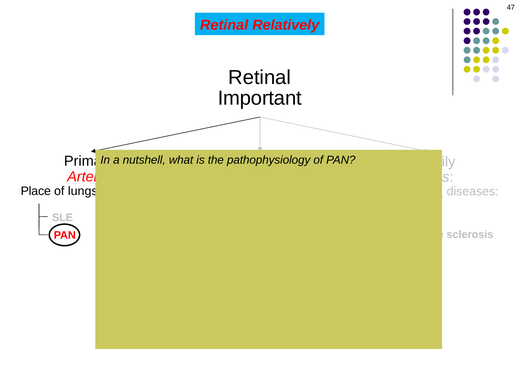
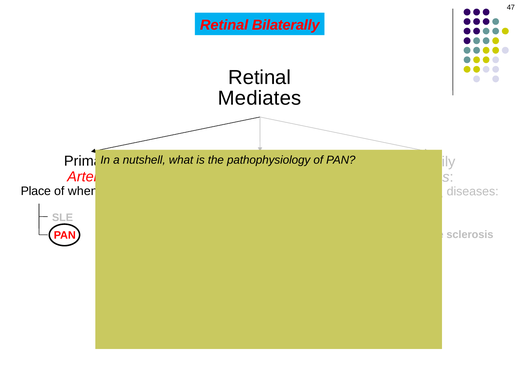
Relatively: Relatively -> Bilaterally
Important: Important -> Mediates
lungs: lungs -> when
